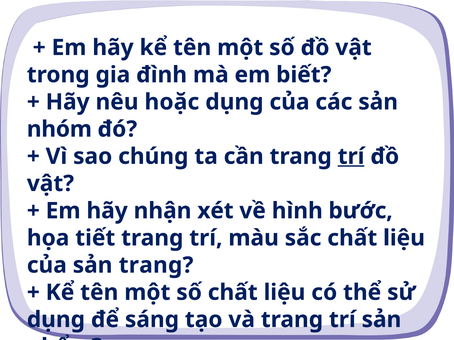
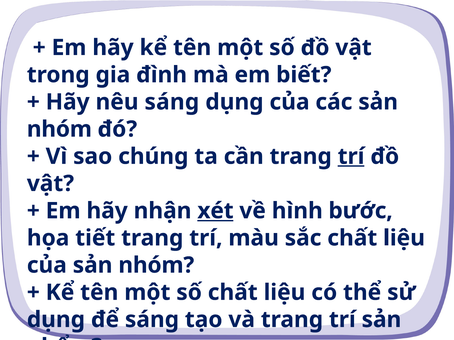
hoặc at (172, 102): hoặc -> sáng
xét underline: none -> present
của sản trang: trang -> nhóm
